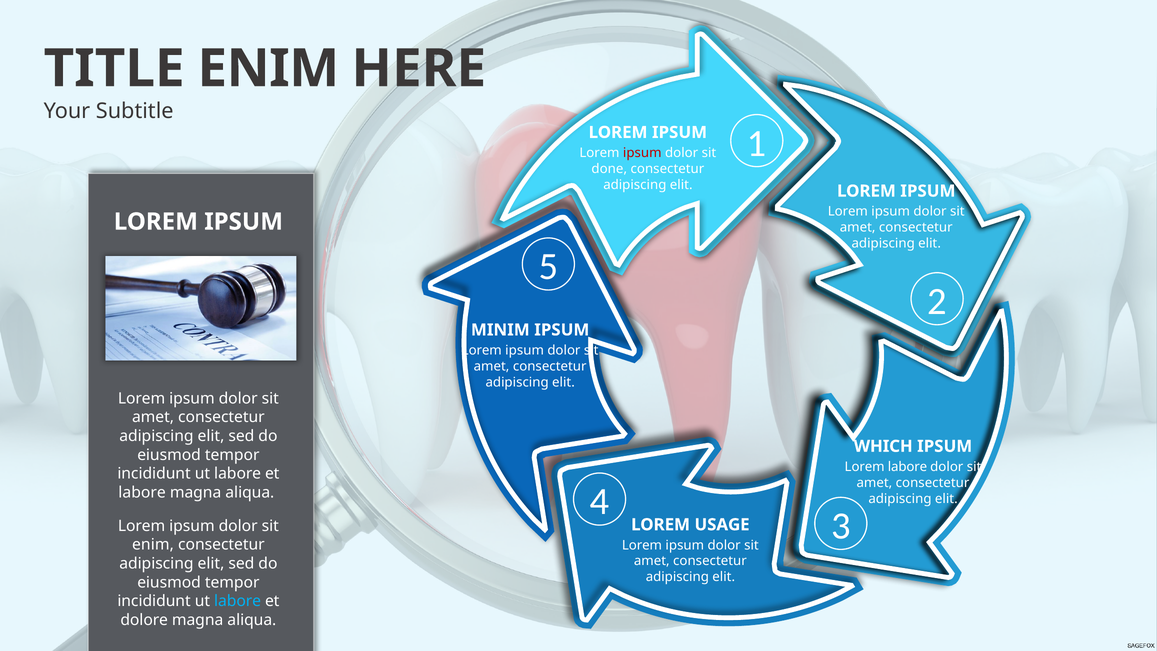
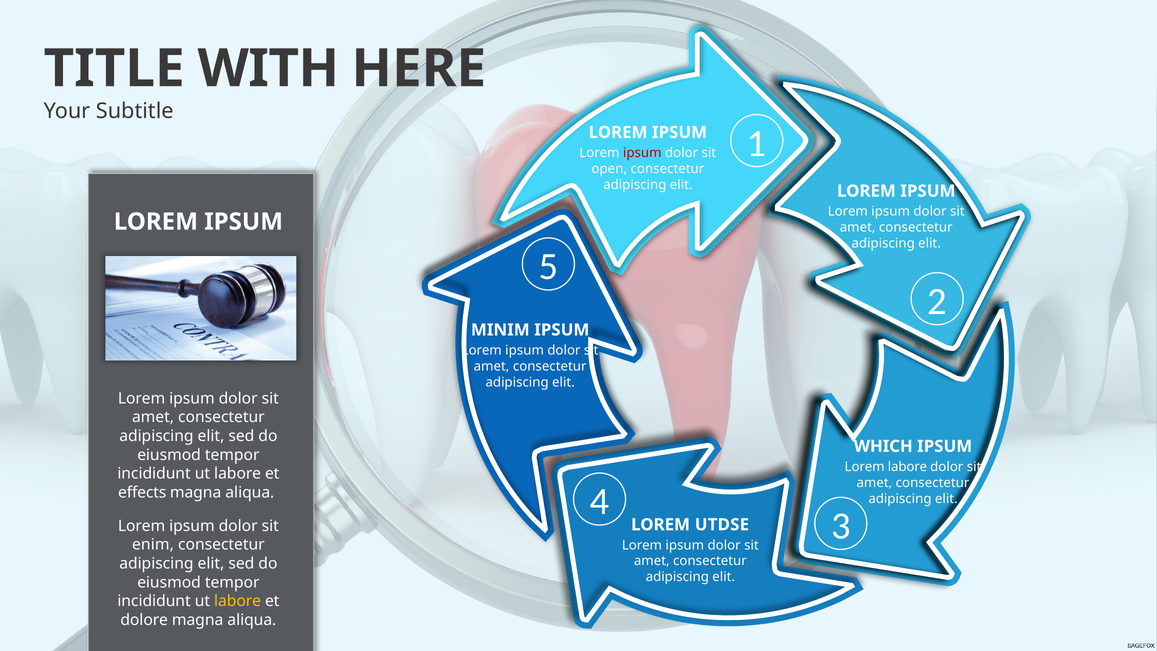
ENIM at (268, 69): ENIM -> WITH
done: done -> open
labore at (142, 492): labore -> effects
USAGE: USAGE -> UTDSE
labore at (238, 601) colour: light blue -> yellow
